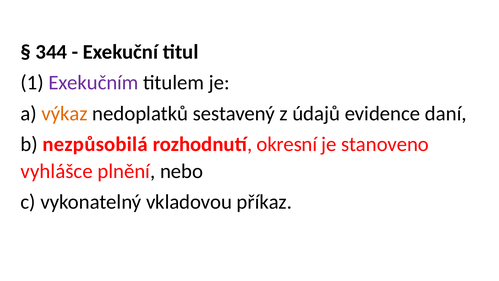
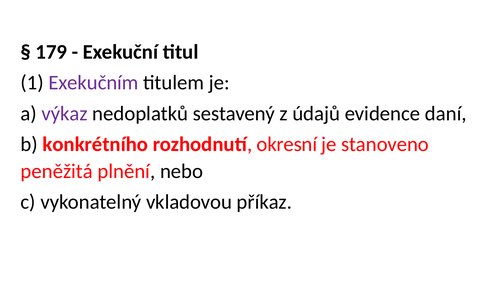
344: 344 -> 179
výkaz colour: orange -> purple
nezpůsobilá: nezpůsobilá -> konkrétního
vyhlášce: vyhlášce -> peněžitá
